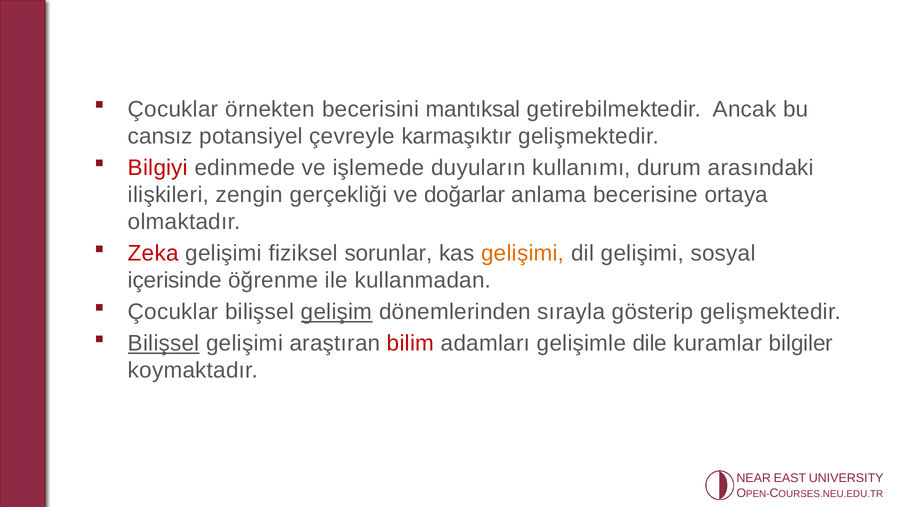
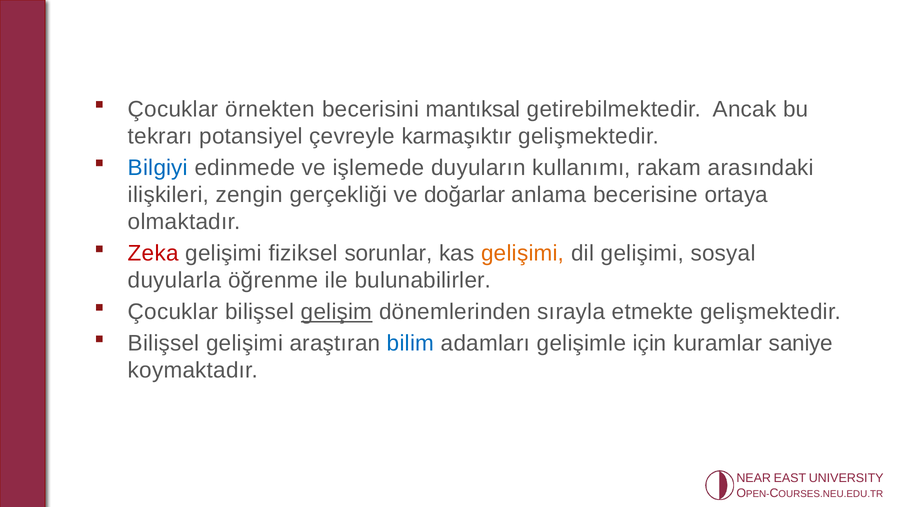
cansız: cansız -> tekrarı
Bilgiyi colour: red -> blue
durum: durum -> rakam
içerisinde: içerisinde -> duyularla
kullanmadan: kullanmadan -> bulunabilirler
gösterip: gösterip -> etmekte
Bilişsel at (164, 343) underline: present -> none
bilim colour: red -> blue
dile: dile -> için
bilgiler: bilgiler -> saniye
